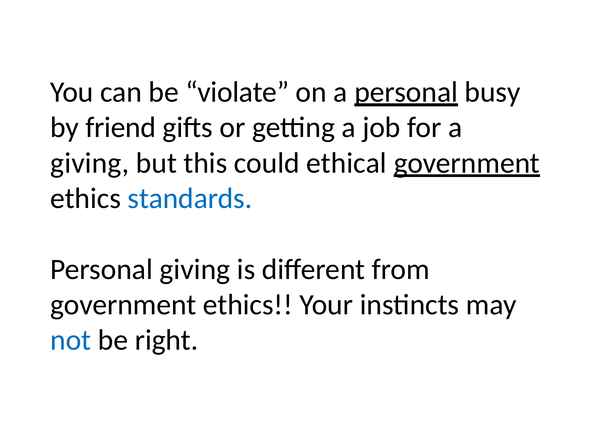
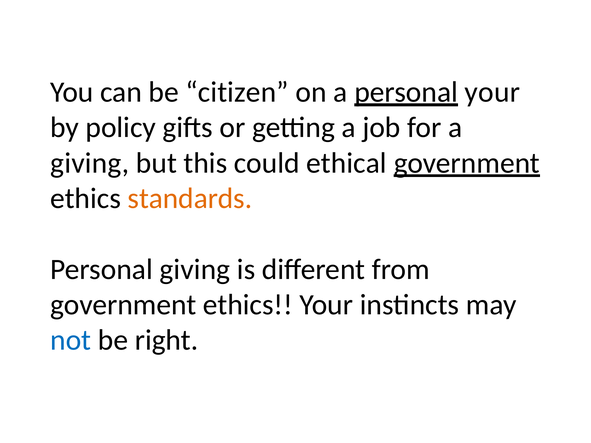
violate: violate -> citizen
busy at (493, 92): busy -> your
friend: friend -> policy
standards colour: blue -> orange
